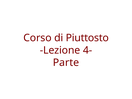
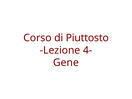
Parte: Parte -> Gene
